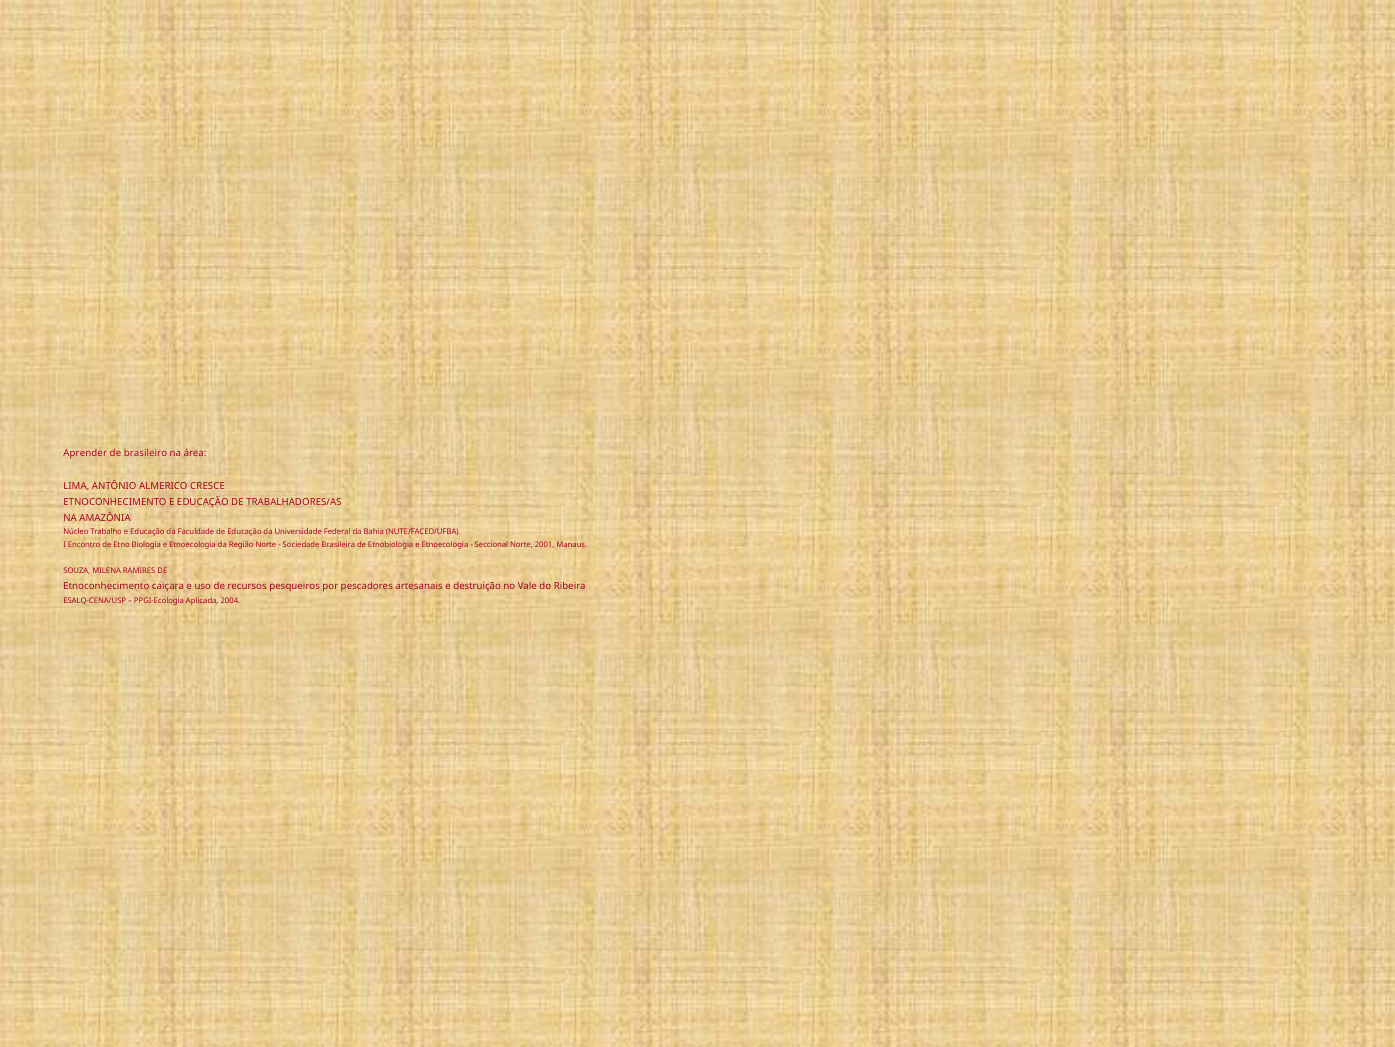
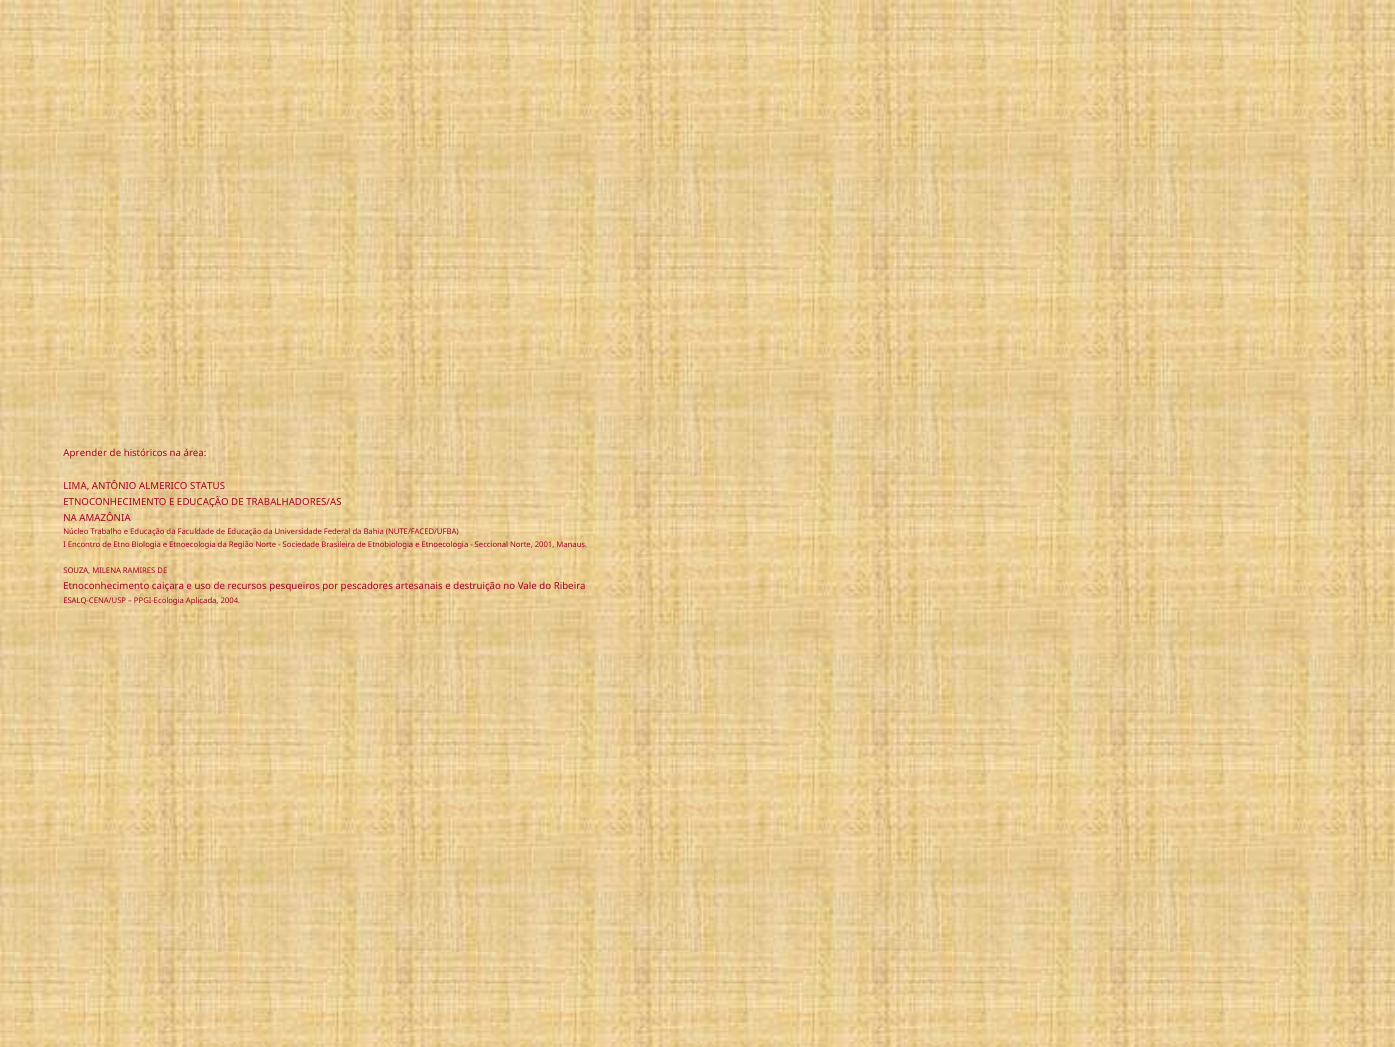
brasileiro: brasileiro -> históricos
CRESCE: CRESCE -> STATUS
